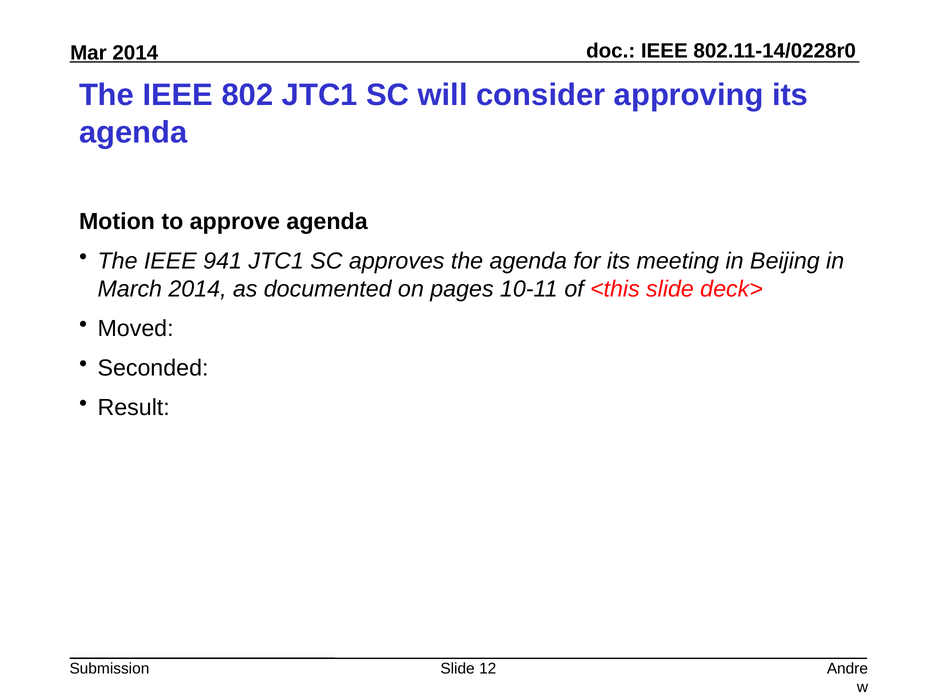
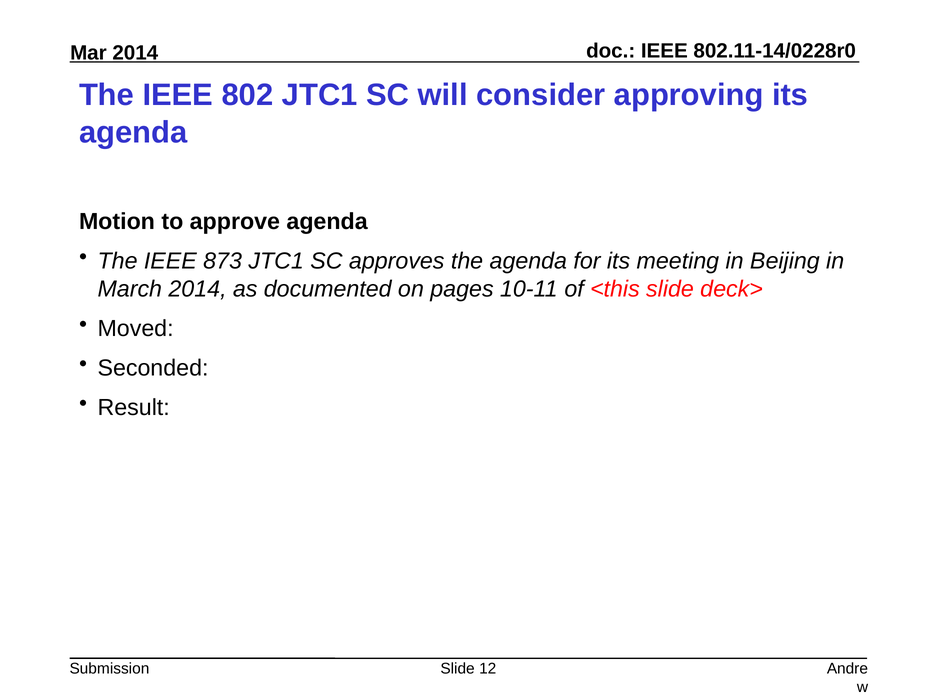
941: 941 -> 873
